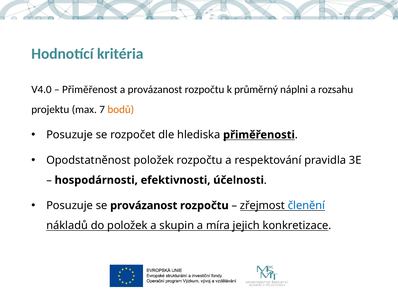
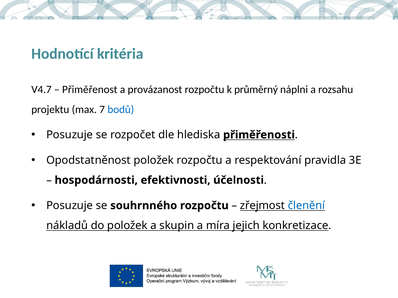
V4.0: V4.0 -> V4.7
bodů colour: orange -> blue
se provázanost: provázanost -> souhrnného
